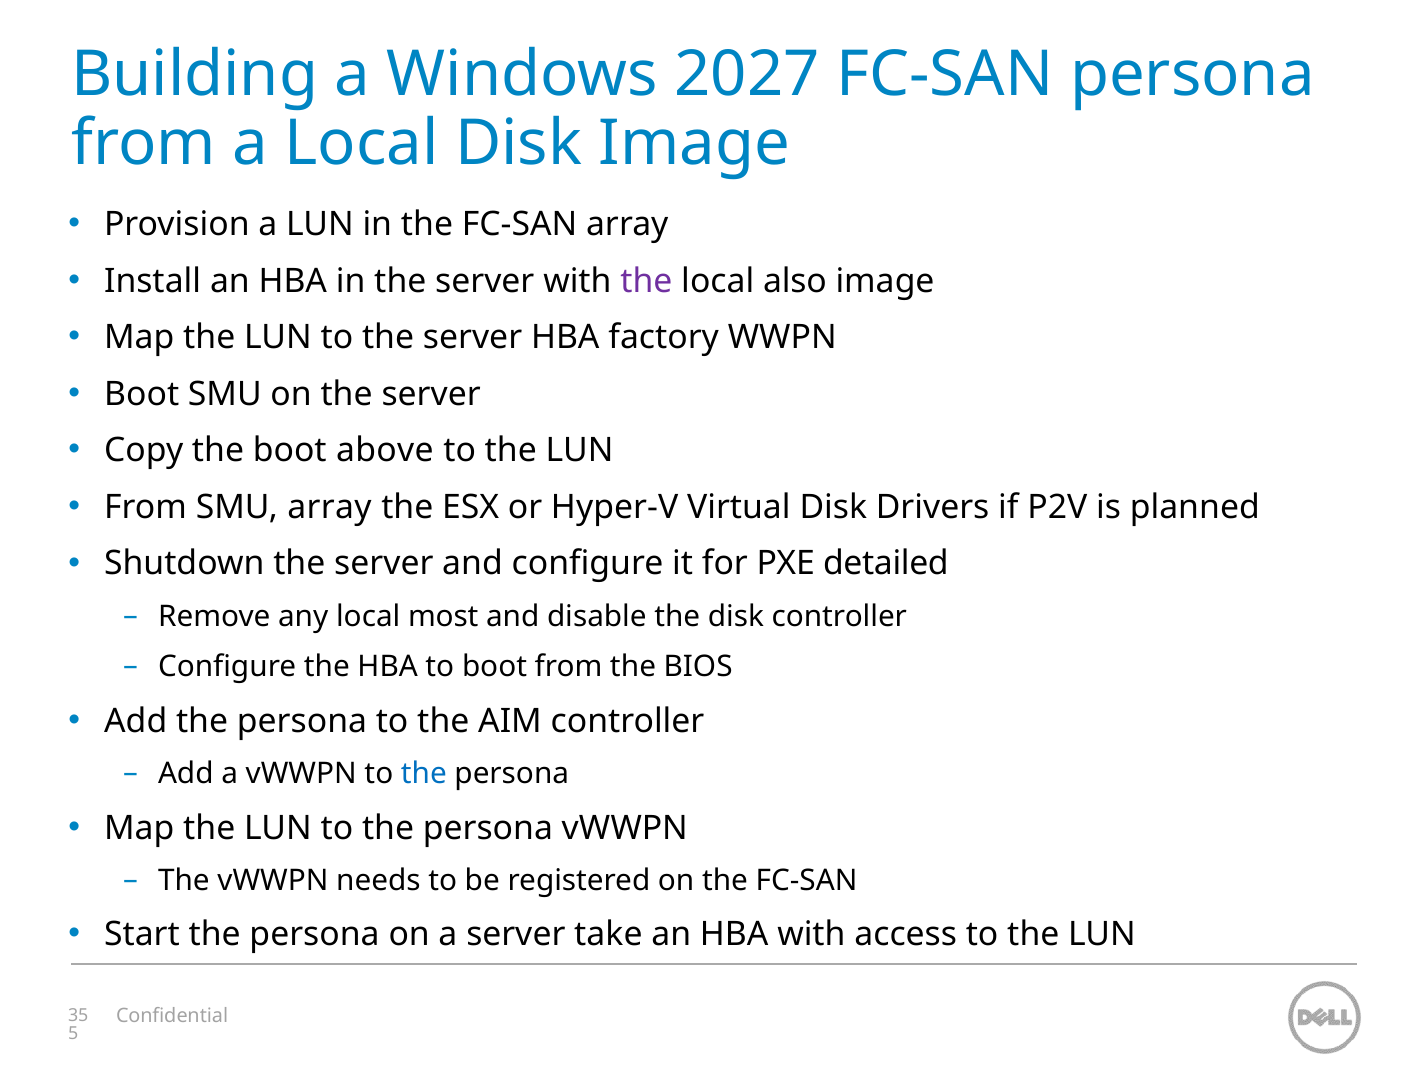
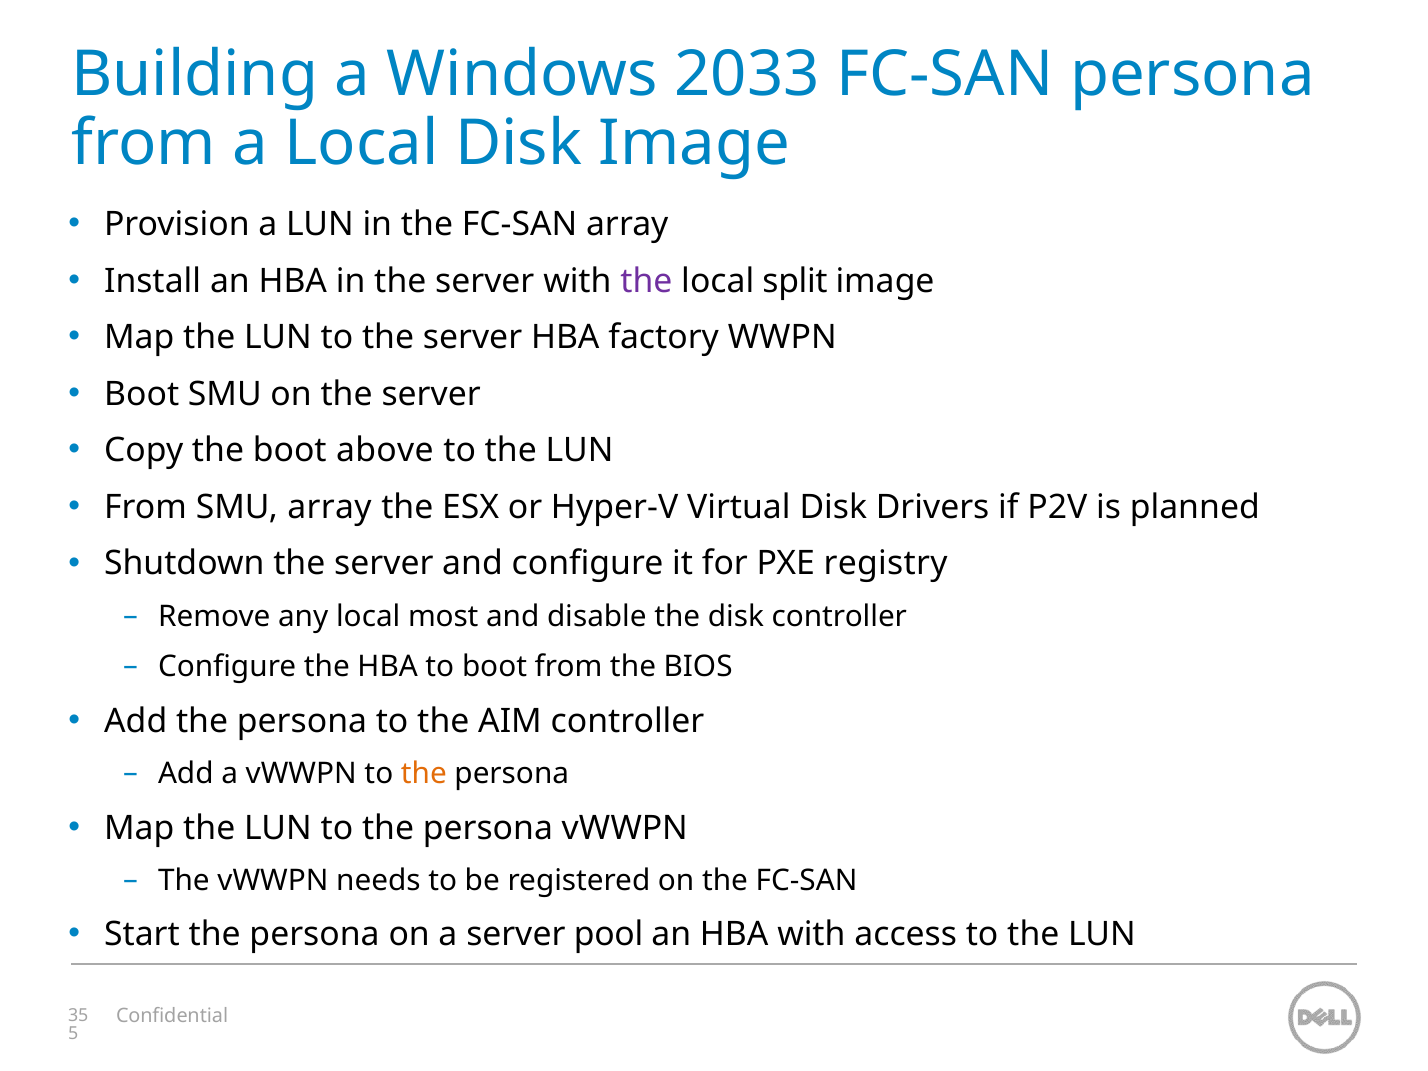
2027: 2027 -> 2033
also: also -> split
detailed: detailed -> registry
the at (424, 773) colour: blue -> orange
take: take -> pool
